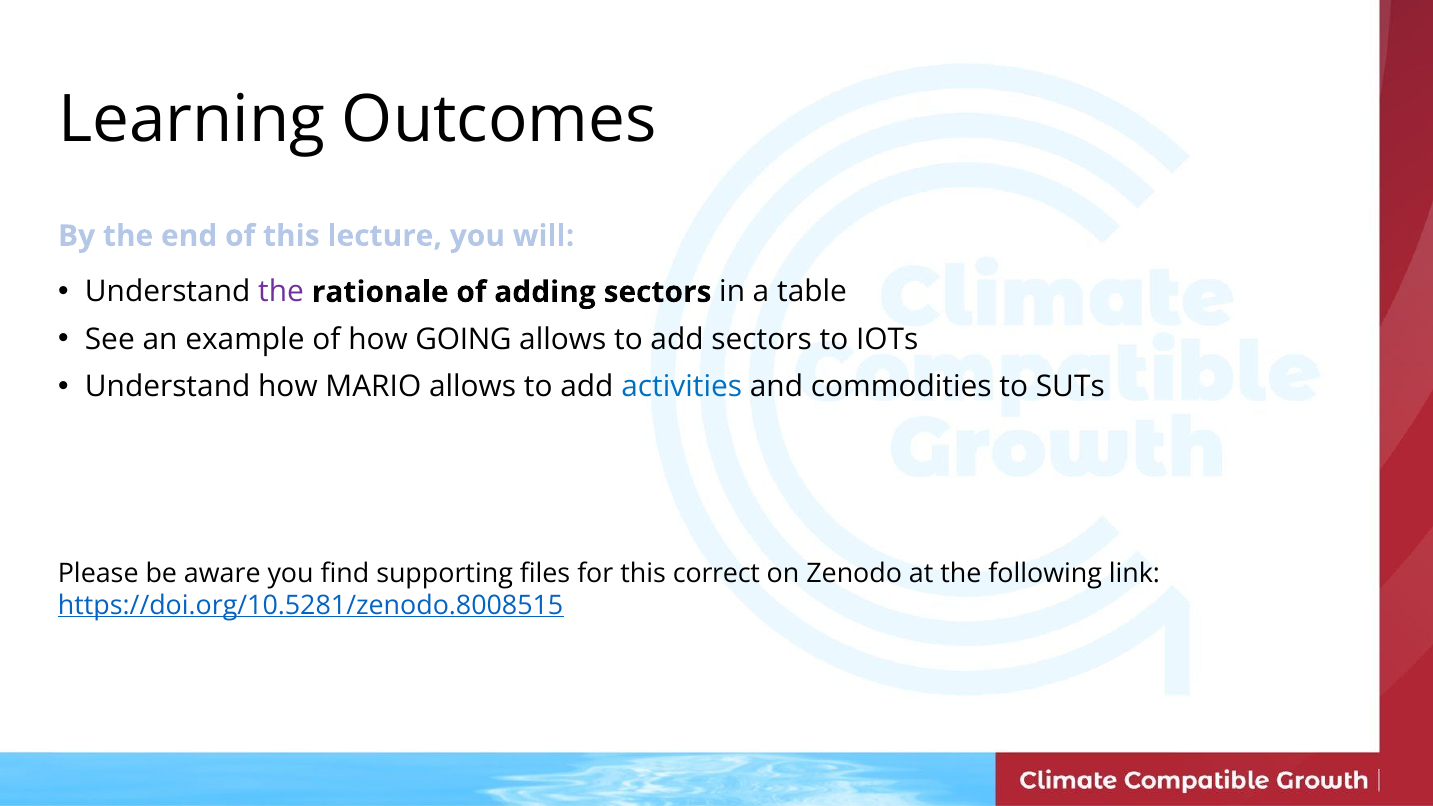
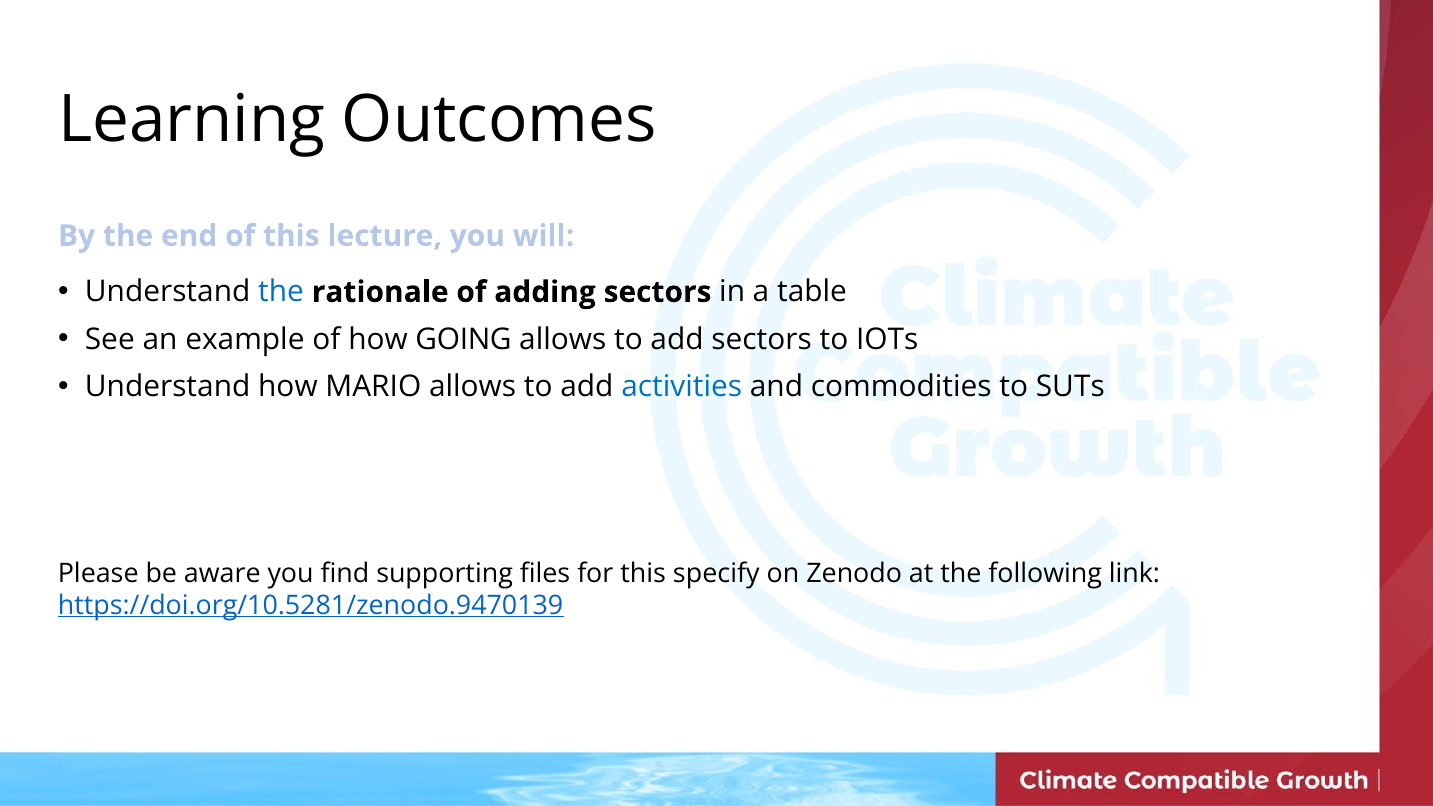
the at (281, 292) colour: purple -> blue
correct: correct -> specify
https://doi.org/10.5281/zenodo.8008515: https://doi.org/10.5281/zenodo.8008515 -> https://doi.org/10.5281/zenodo.9470139
